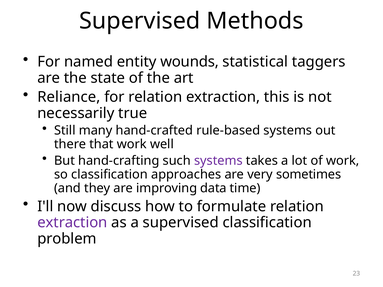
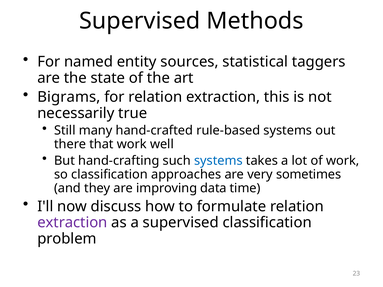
wounds: wounds -> sources
Reliance: Reliance -> Bigrams
systems at (218, 161) colour: purple -> blue
